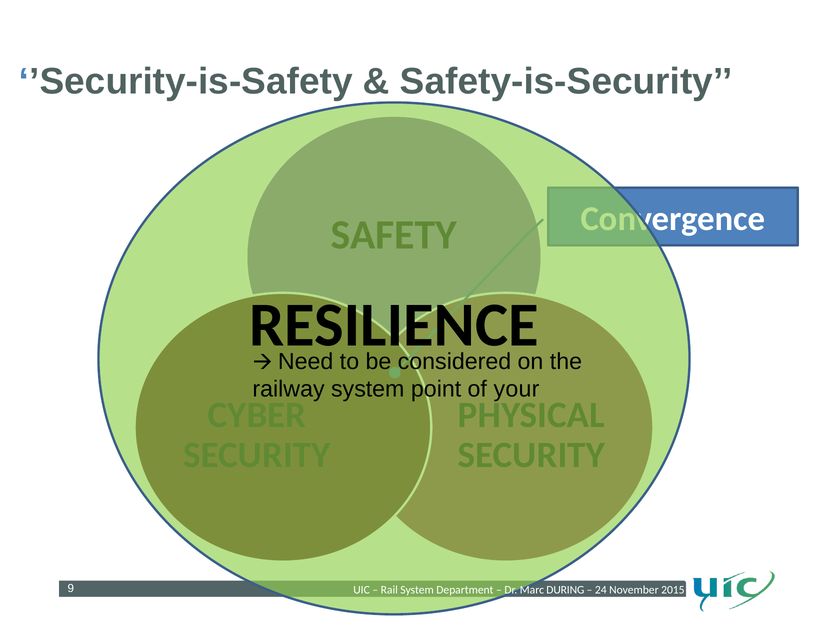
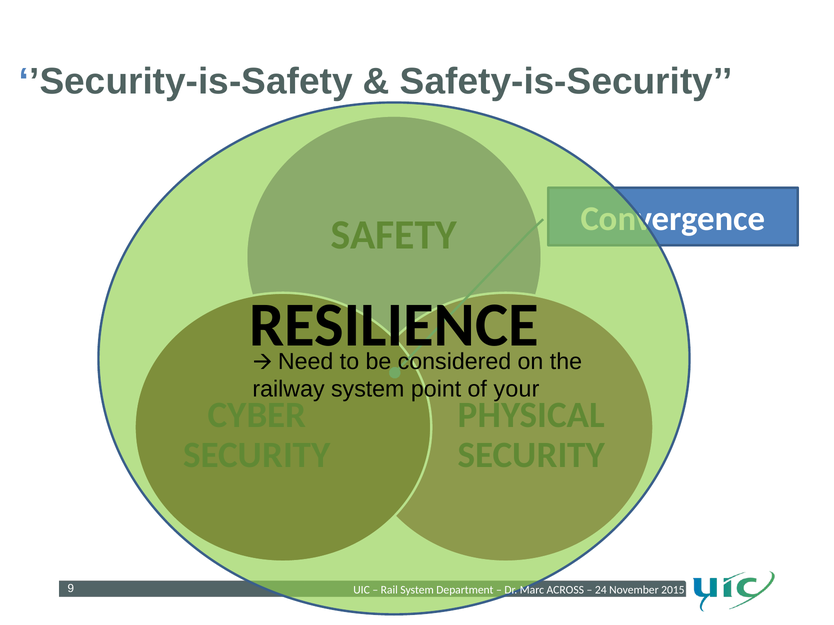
DURING: DURING -> ACROSS
